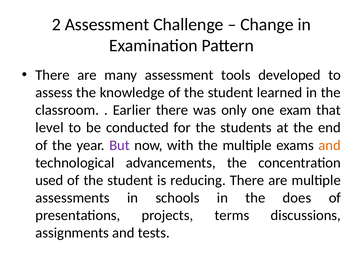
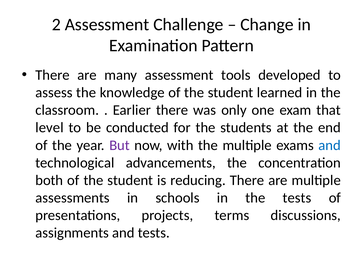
and at (330, 145) colour: orange -> blue
used: used -> both
the does: does -> tests
